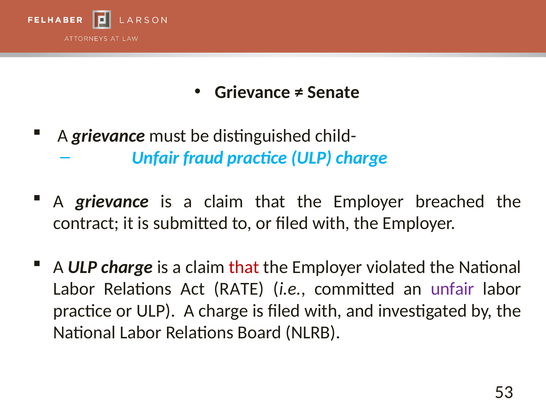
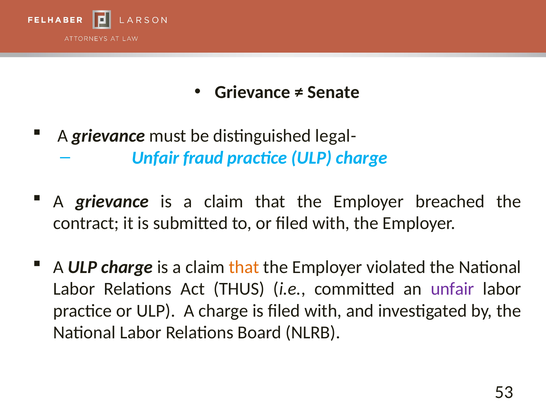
child-: child- -> legal-
that at (244, 267) colour: red -> orange
RATE: RATE -> THUS
